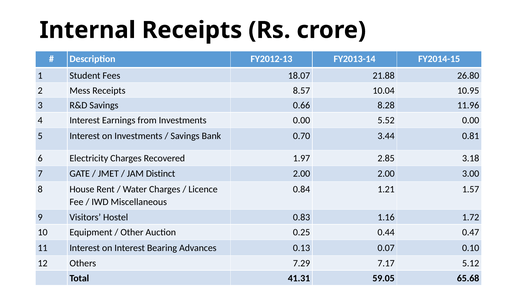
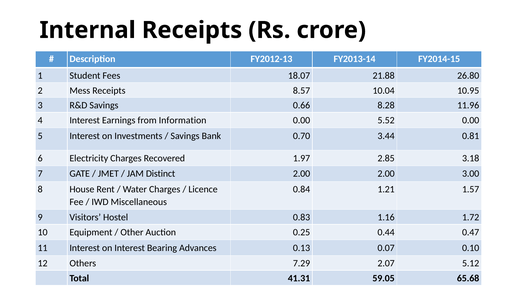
from Investments: Investments -> Information
7.17: 7.17 -> 2.07
